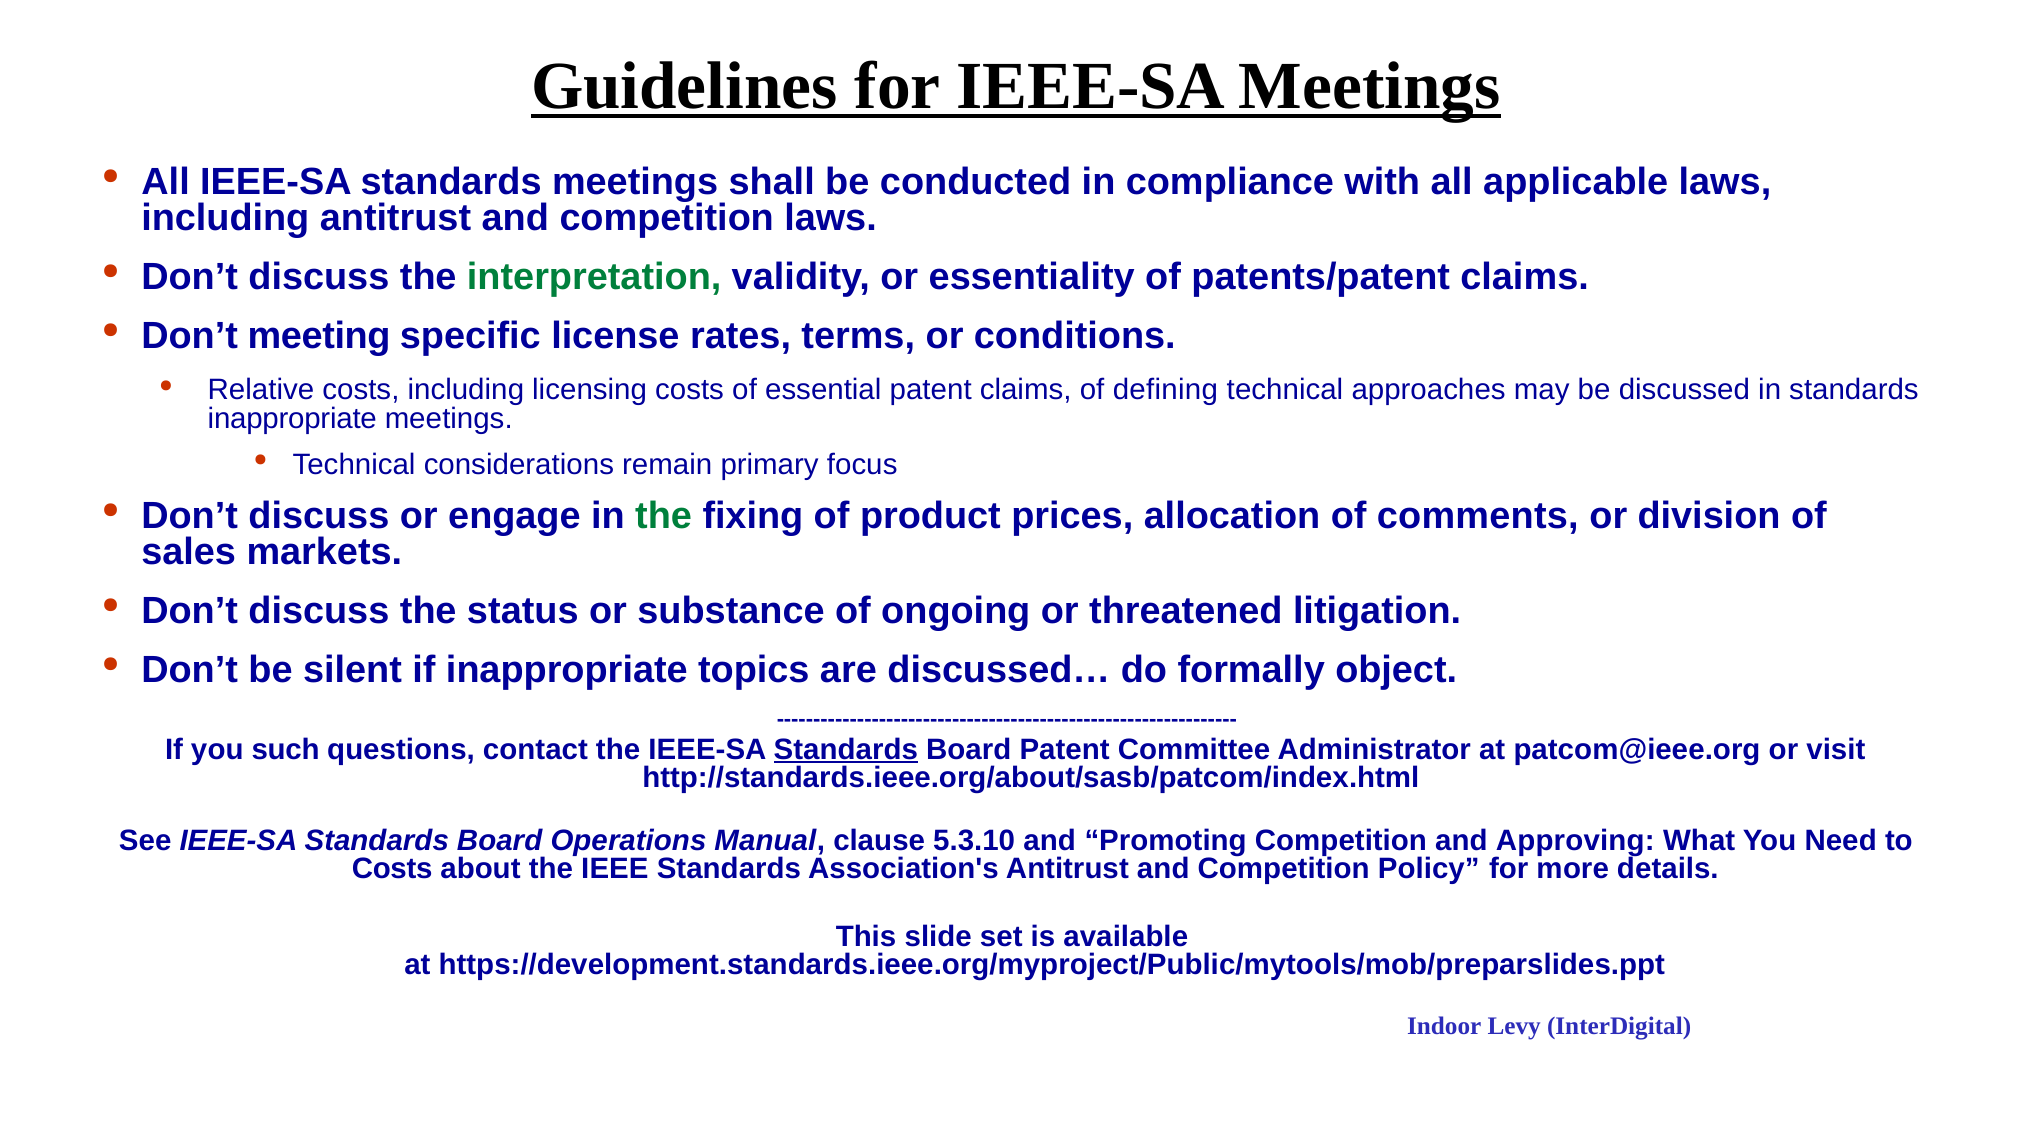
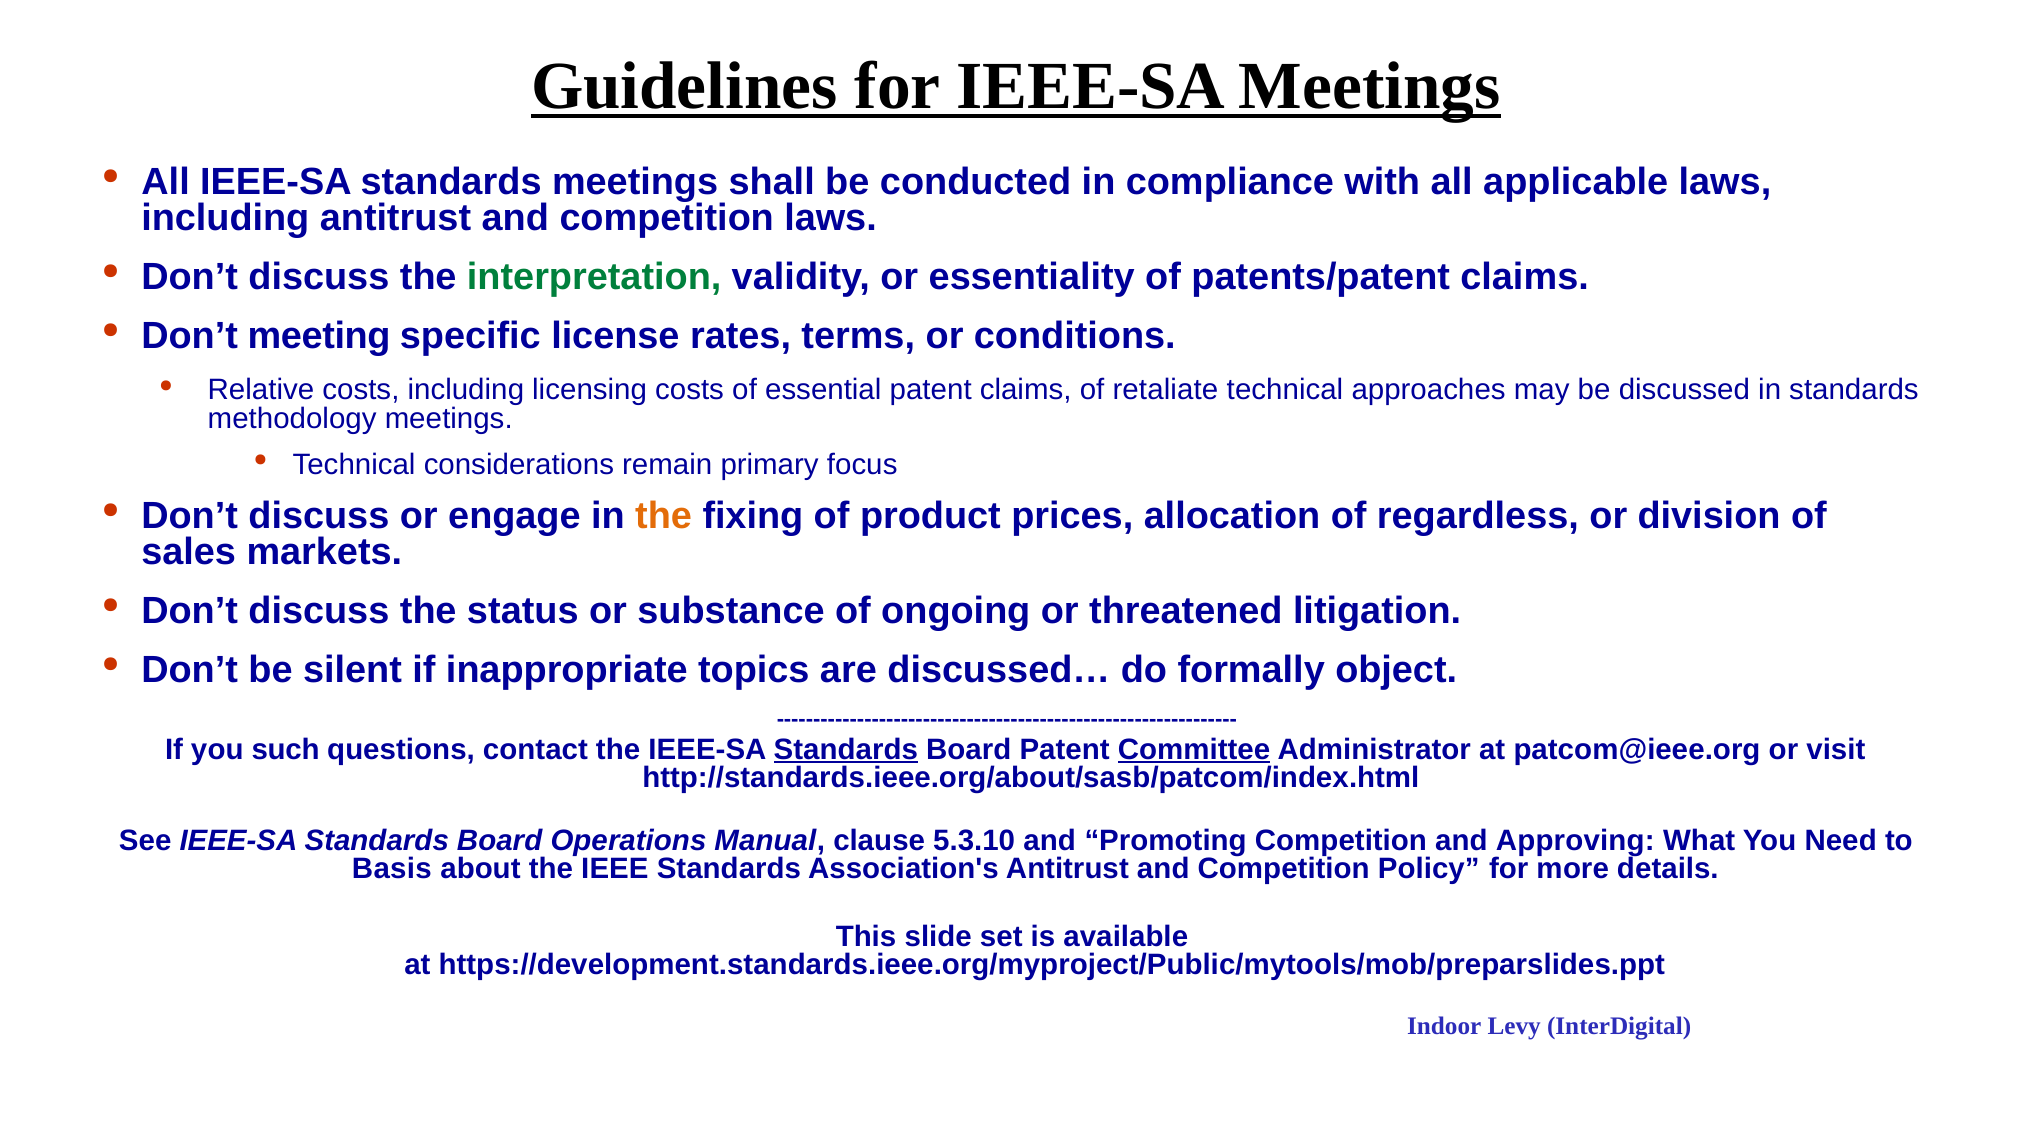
defining: defining -> retaliate
inappropriate at (292, 418): inappropriate -> methodology
the at (664, 516) colour: green -> orange
comments: comments -> regardless
Committee underline: none -> present
Costs at (392, 869): Costs -> Basis
